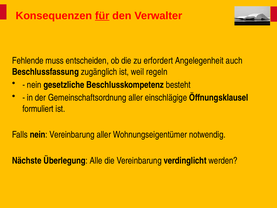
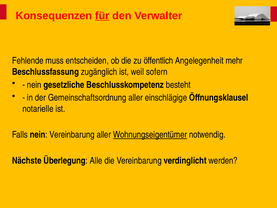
erfordert: erfordert -> öffentlich
auch: auch -> mehr
regeln: regeln -> sofern
formuliert: formuliert -> notarielle
Wohnungseigentümer underline: none -> present
